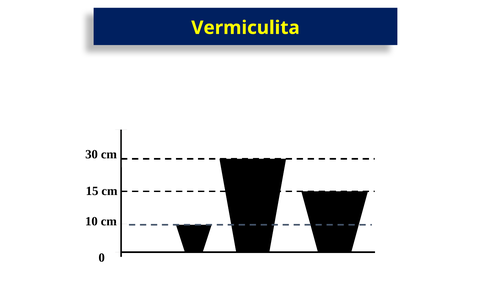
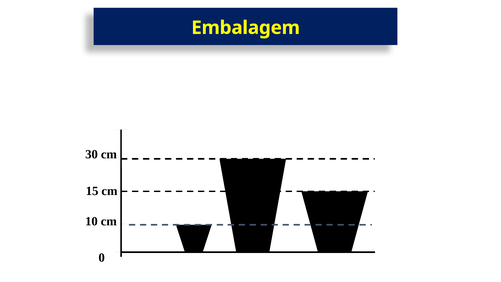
Vermiculita: Vermiculita -> Embalagem
